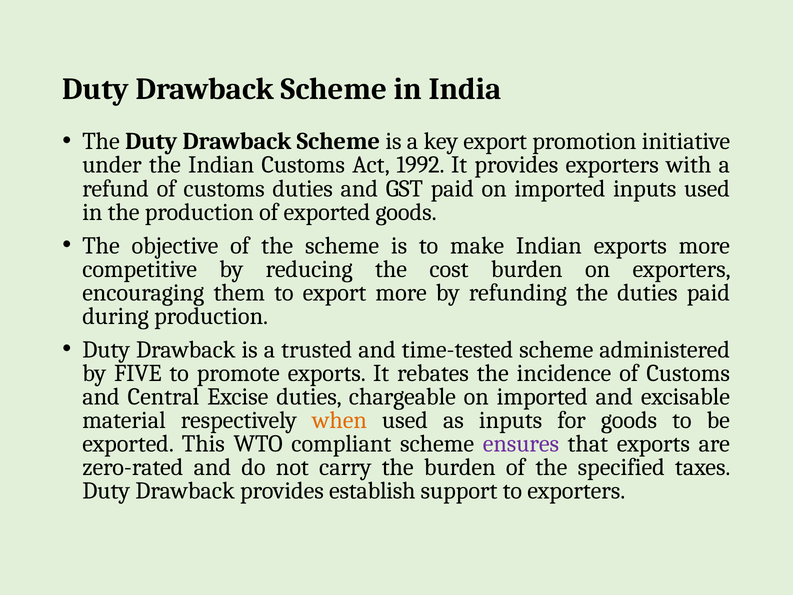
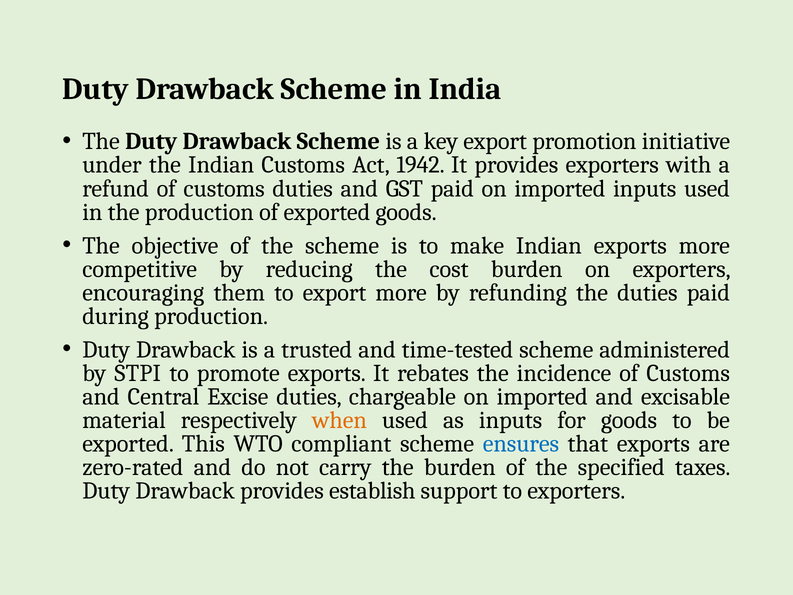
1992: 1992 -> 1942
FIVE: FIVE -> STPI
ensures colour: purple -> blue
